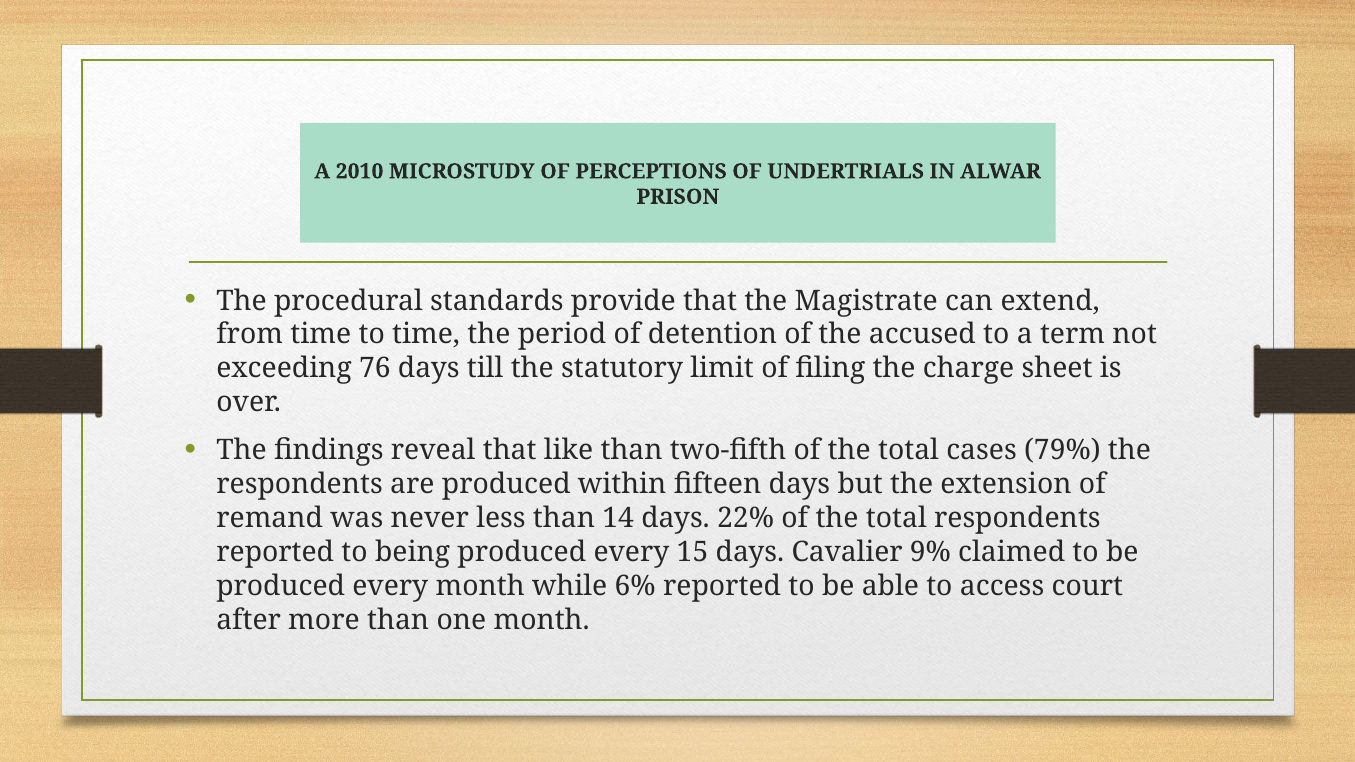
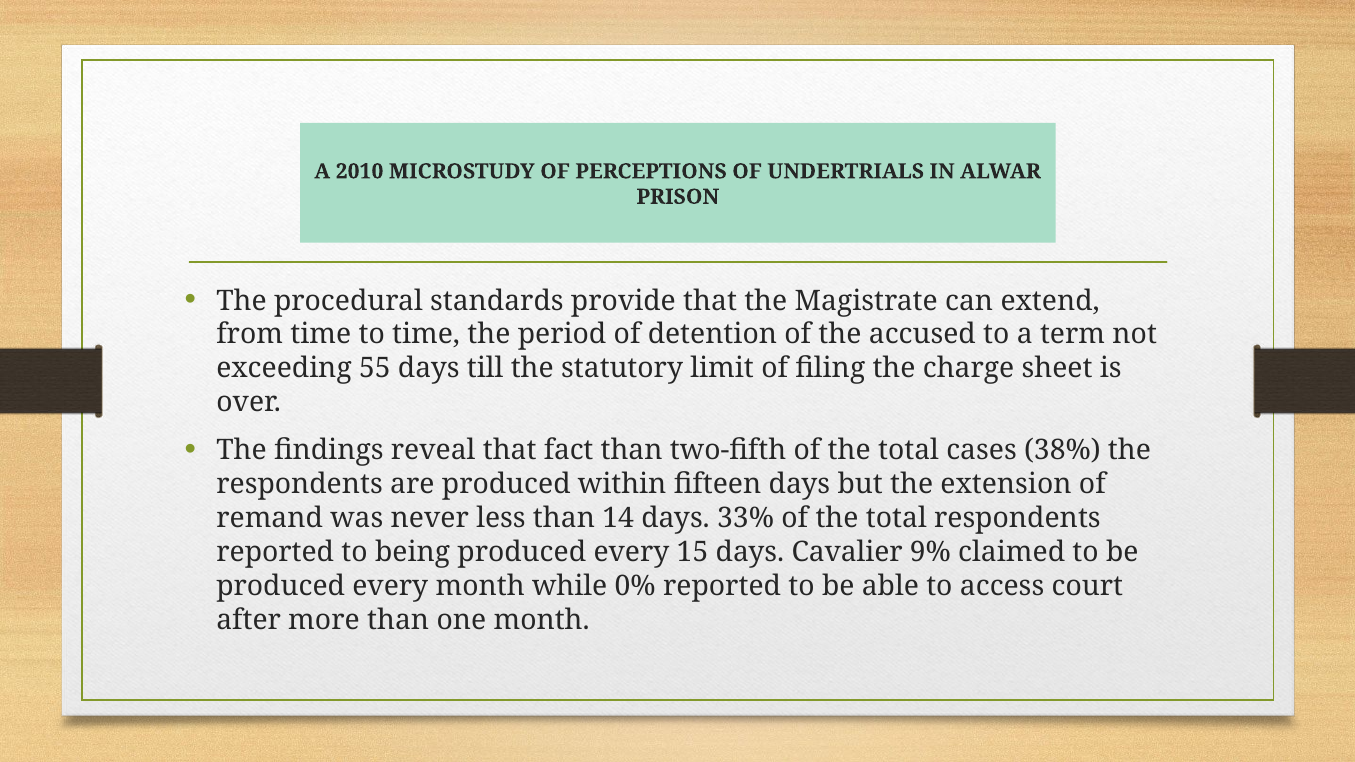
76: 76 -> 55
like: like -> fact
79%: 79% -> 38%
22%: 22% -> 33%
6%: 6% -> 0%
